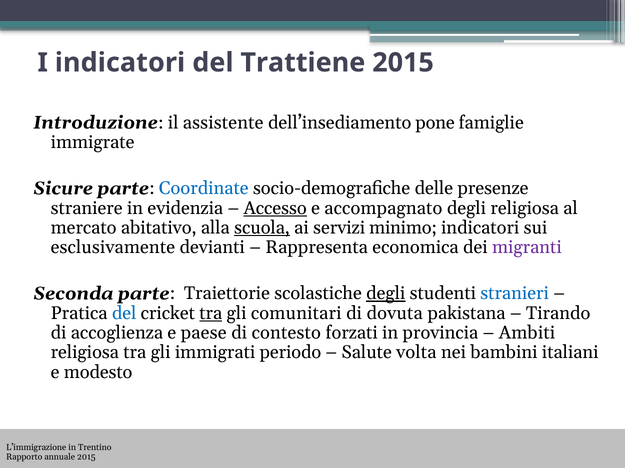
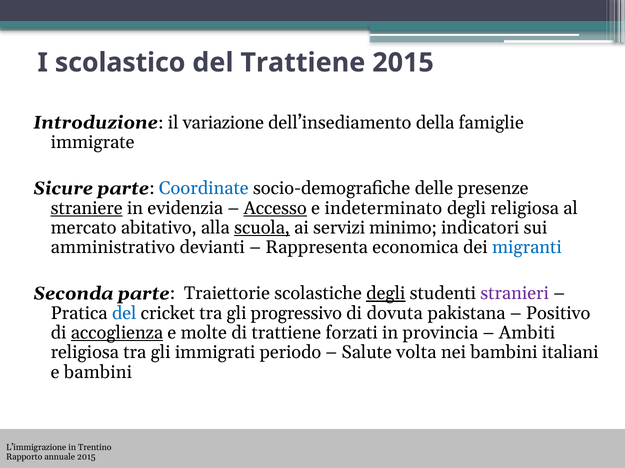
I indicatori: indicatori -> scolastico
assistente: assistente -> variazione
pone: pone -> della
straniere underline: none -> present
accompagnato: accompagnato -> indeterminato
esclusivamente: esclusivamente -> amministrativo
migranti colour: purple -> blue
stranieri colour: blue -> purple
tra at (211, 314) underline: present -> none
comunitari: comunitari -> progressivo
Tirando: Tirando -> Positivo
accoglienza underline: none -> present
paese: paese -> molte
di contesto: contesto -> trattiene
e modesto: modesto -> bambini
